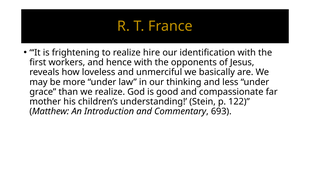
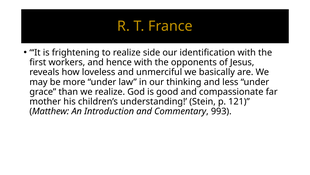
hire: hire -> side
122: 122 -> 121
693: 693 -> 993
